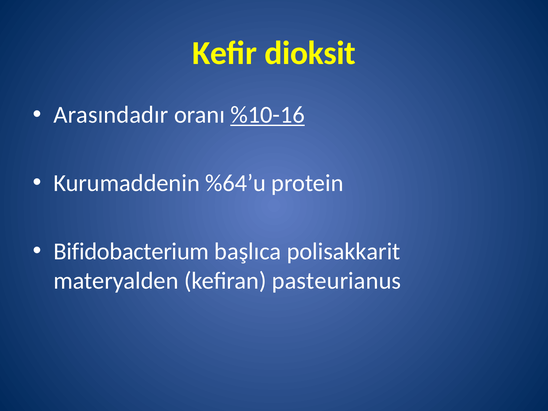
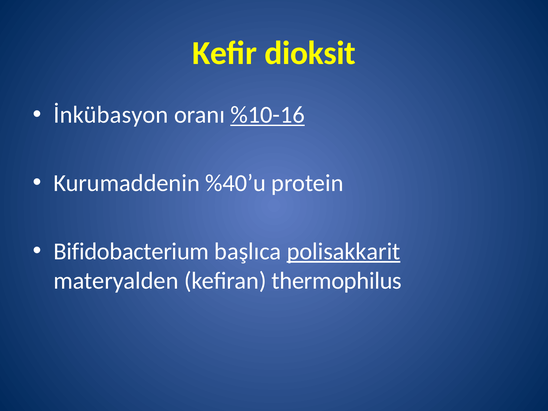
Arasındadır: Arasındadır -> İnkübasyon
%64’u: %64’u -> %40’u
polisakkarit underline: none -> present
pasteurianus: pasteurianus -> thermophilus
